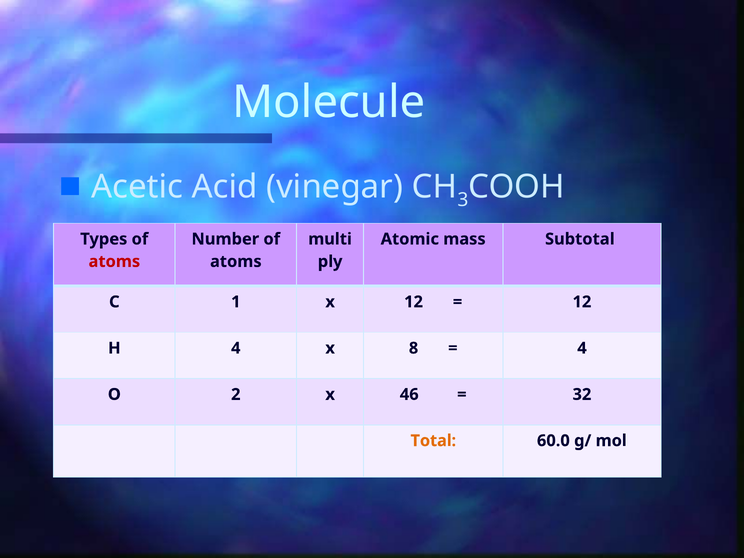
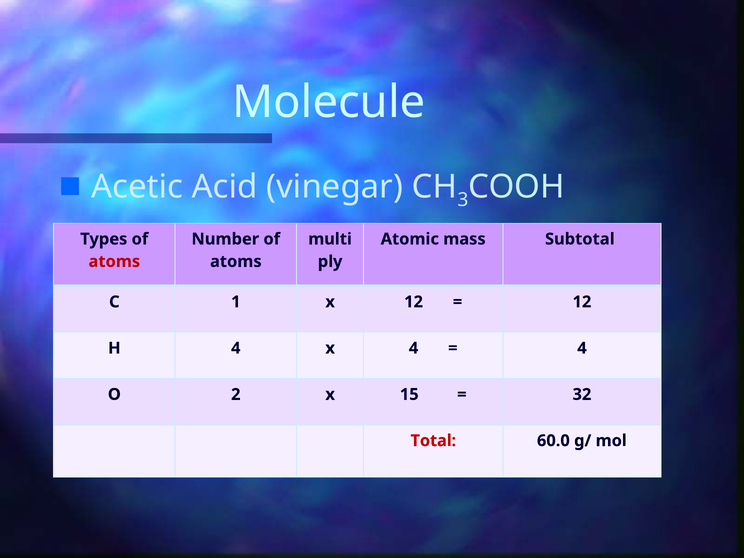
x 8: 8 -> 4
46: 46 -> 15
Total colour: orange -> red
